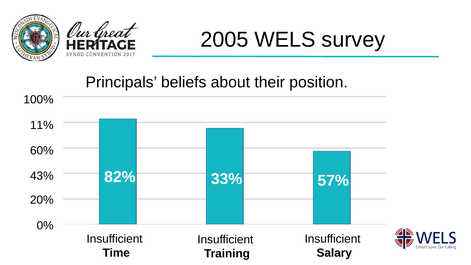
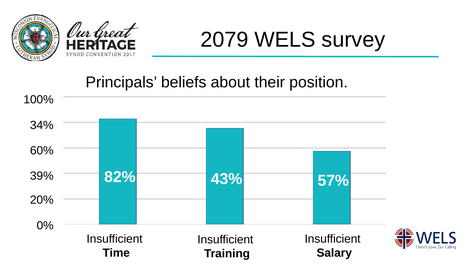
2005: 2005 -> 2079
11%: 11% -> 34%
33%: 33% -> 43%
43%: 43% -> 39%
